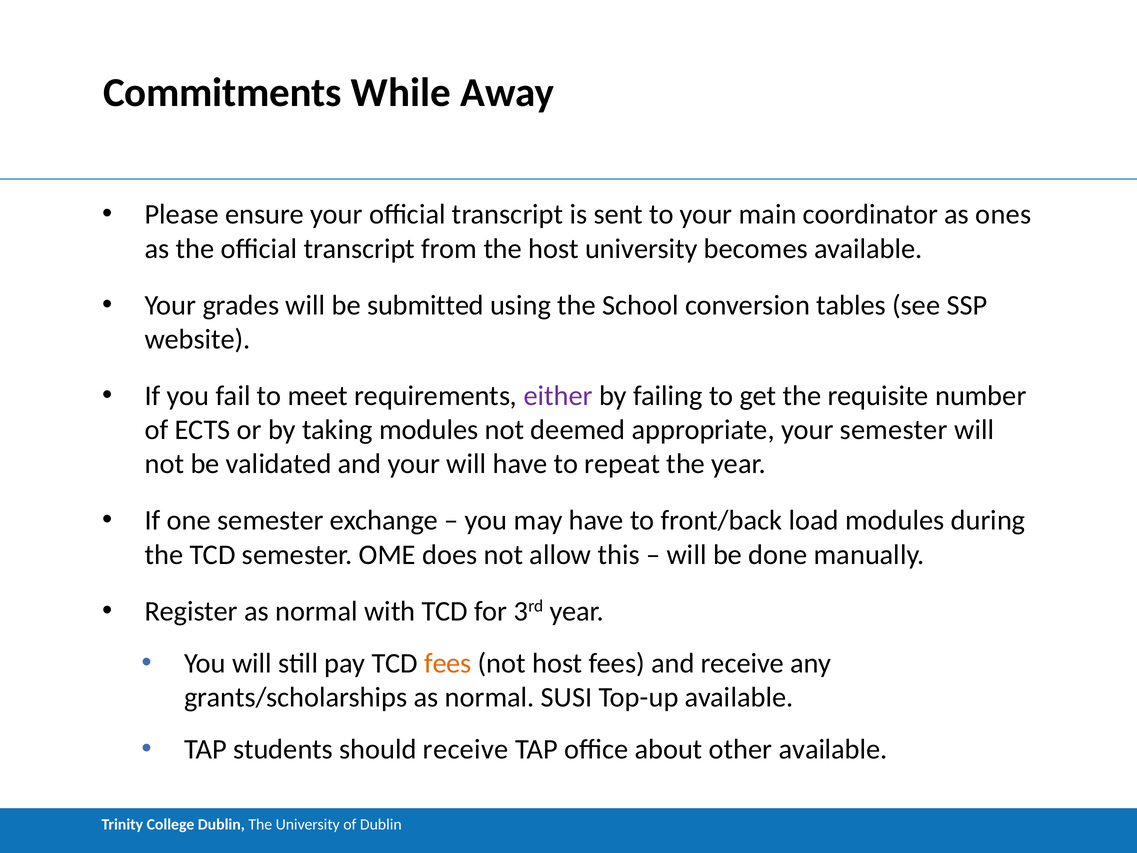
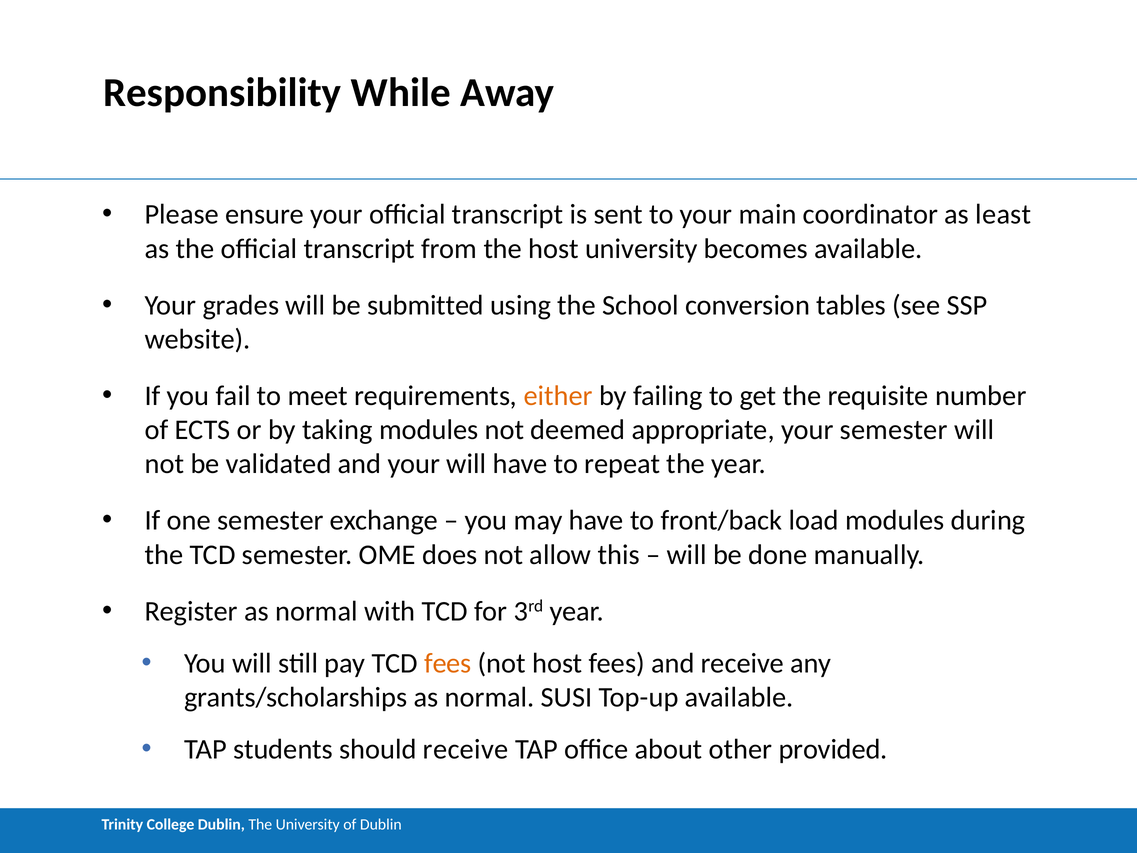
Commitments: Commitments -> Responsibility
ones: ones -> least
either colour: purple -> orange
other available: available -> provided
